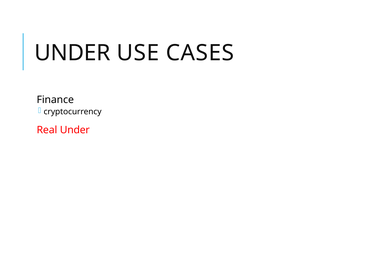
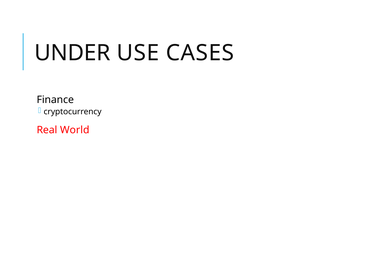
Real Under: Under -> World
